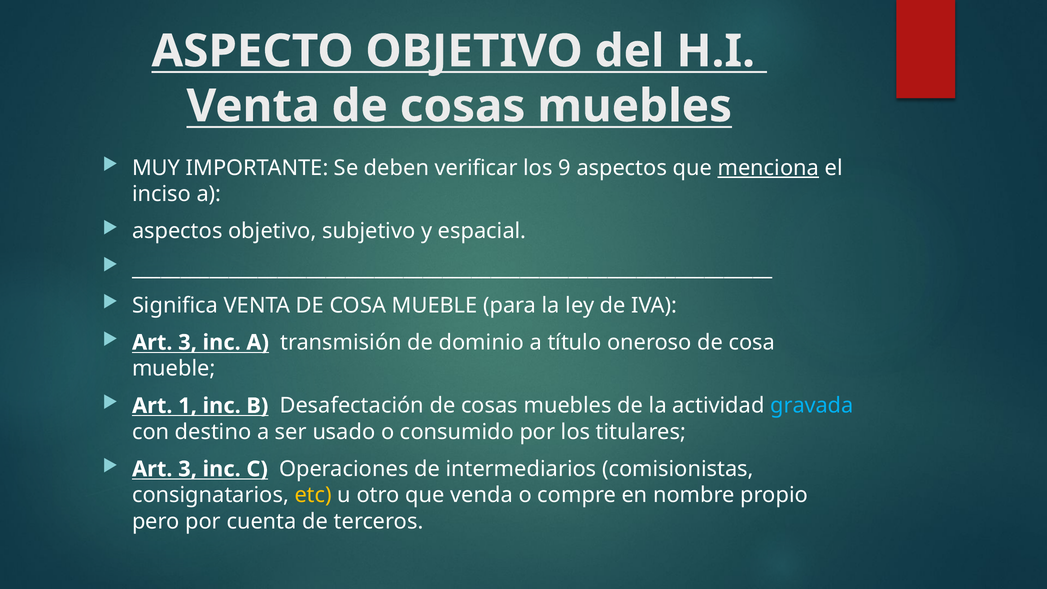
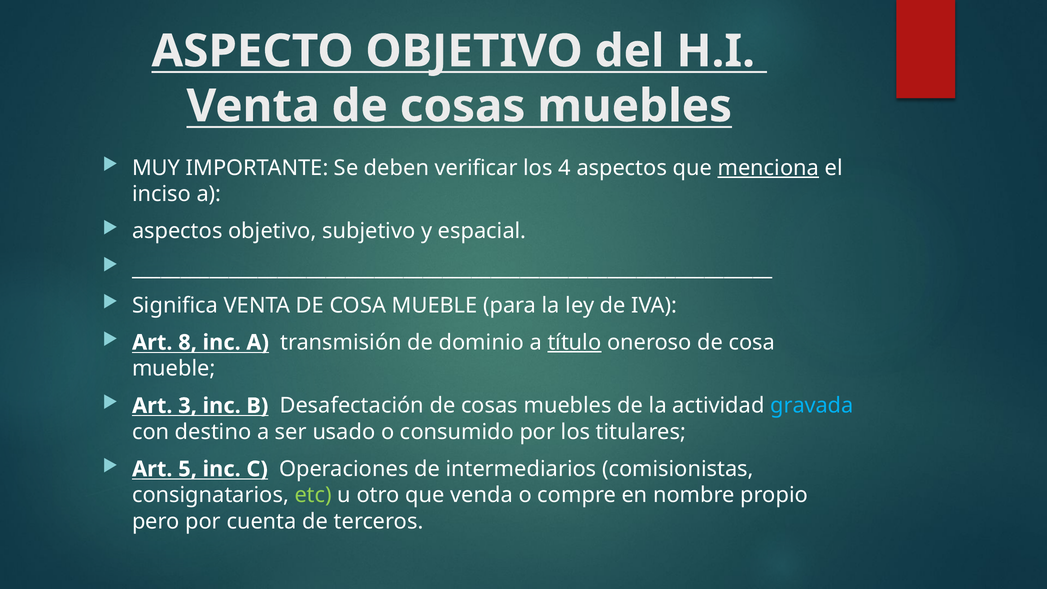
9: 9 -> 4
3 at (188, 342): 3 -> 8
título underline: none -> present
1: 1 -> 3
3 at (188, 469): 3 -> 5
etc colour: yellow -> light green
